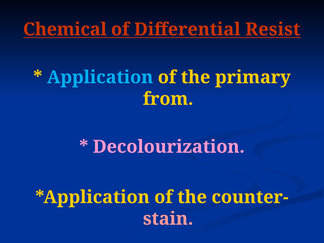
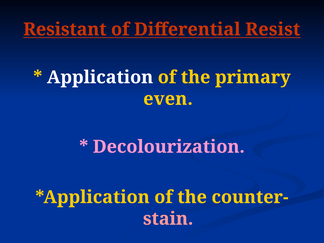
Chemical: Chemical -> Resistant
Application colour: light blue -> white
from: from -> even
